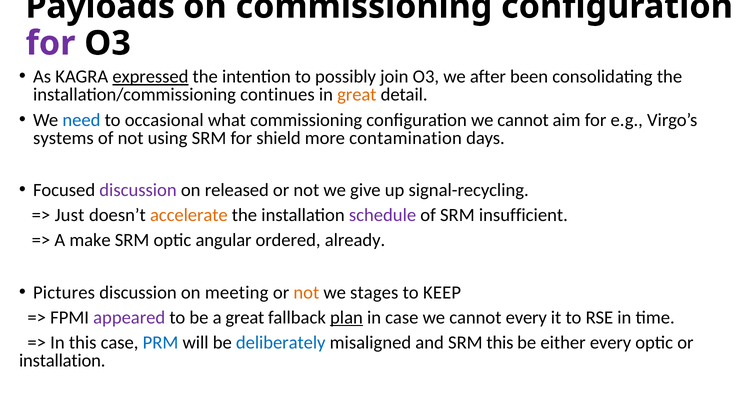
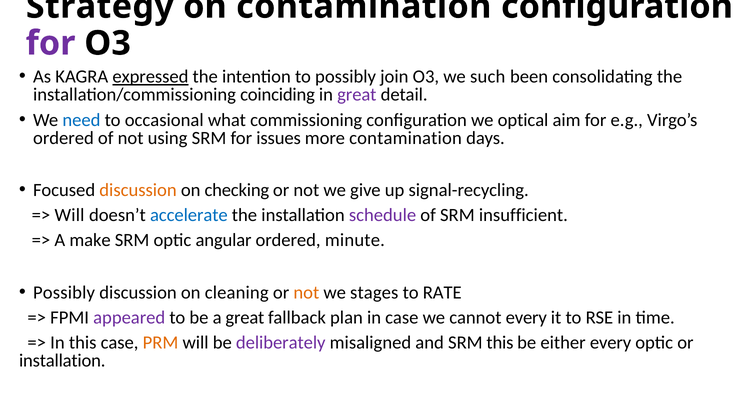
Payloads: Payloads -> Strategy
on commissioning: commissioning -> contamination
after: after -> such
continues: continues -> coinciding
great at (357, 95) colour: orange -> purple
configuration we cannot: cannot -> optical
systems at (63, 138): systems -> ordered
shield: shield -> issues
discussion at (138, 190) colour: purple -> orange
released: released -> checking
Just at (70, 215): Just -> Will
accelerate colour: orange -> blue
already: already -> minute
Pictures at (64, 292): Pictures -> Possibly
meeting: meeting -> cleaning
KEEP: KEEP -> RATE
plan underline: present -> none
PRM colour: blue -> orange
deliberately colour: blue -> purple
